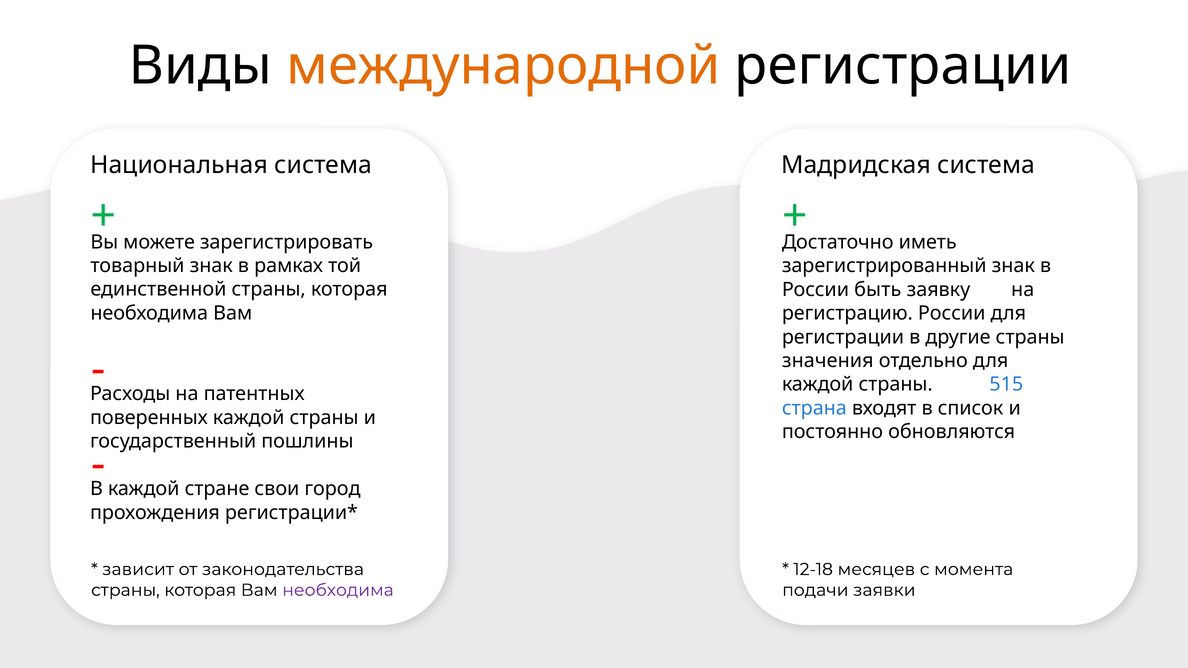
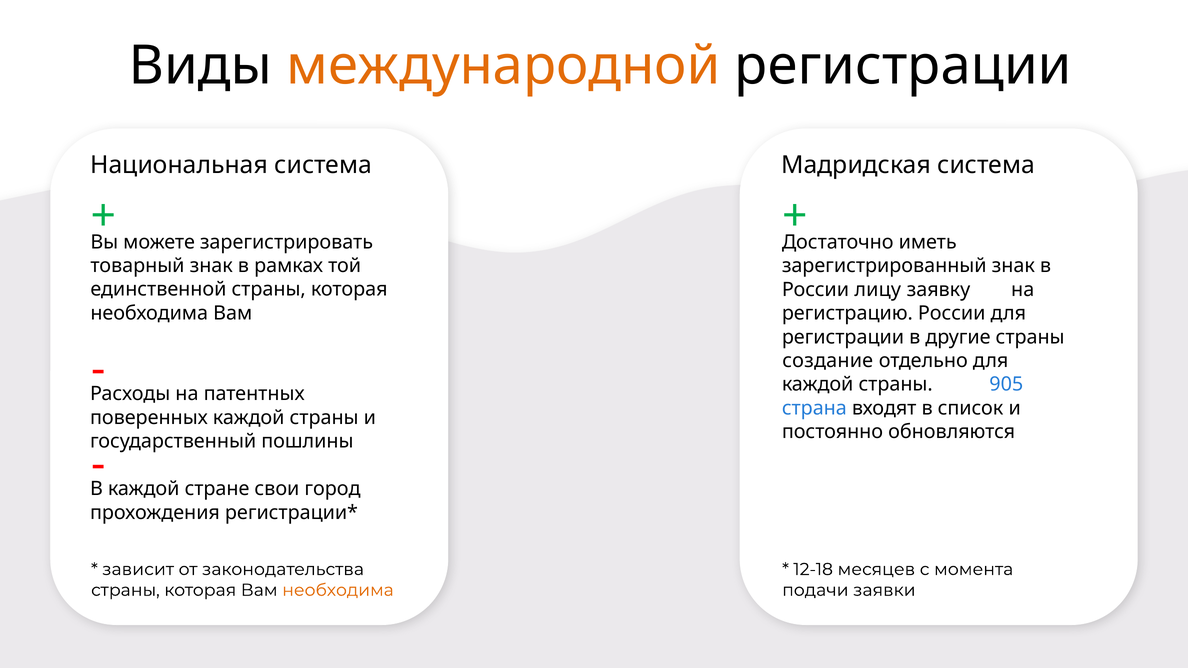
быть: быть -> лицу
значения: значения -> создание
515: 515 -> 905
необходима at (338, 590) colour: purple -> orange
